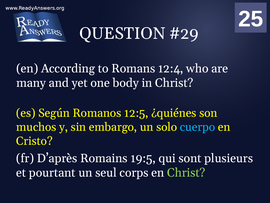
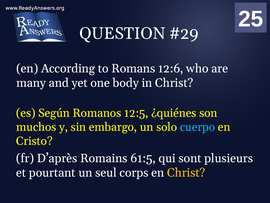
12:4: 12:4 -> 12:6
19:5: 19:5 -> 61:5
Christ at (186, 172) colour: light green -> yellow
